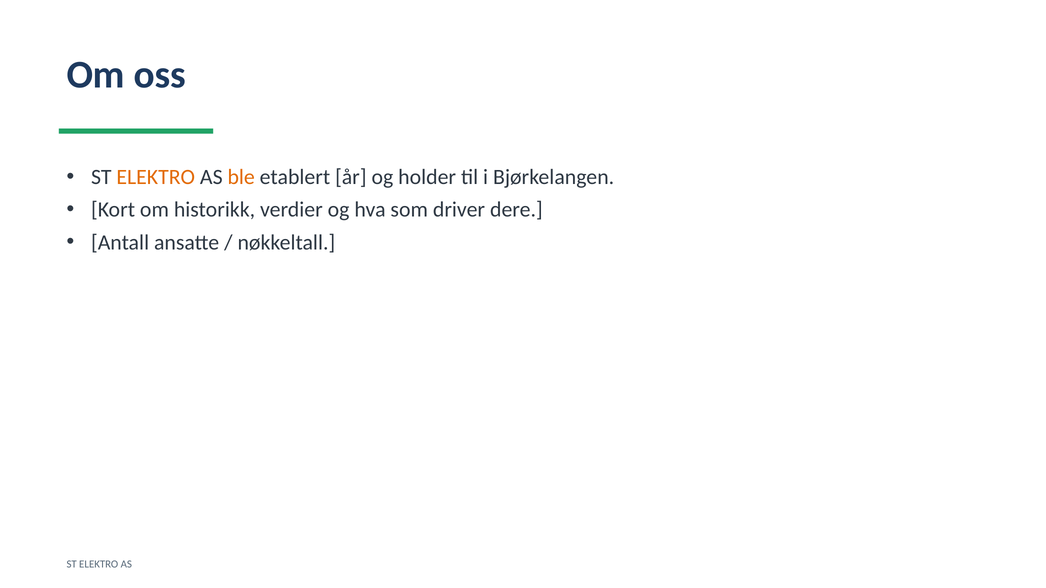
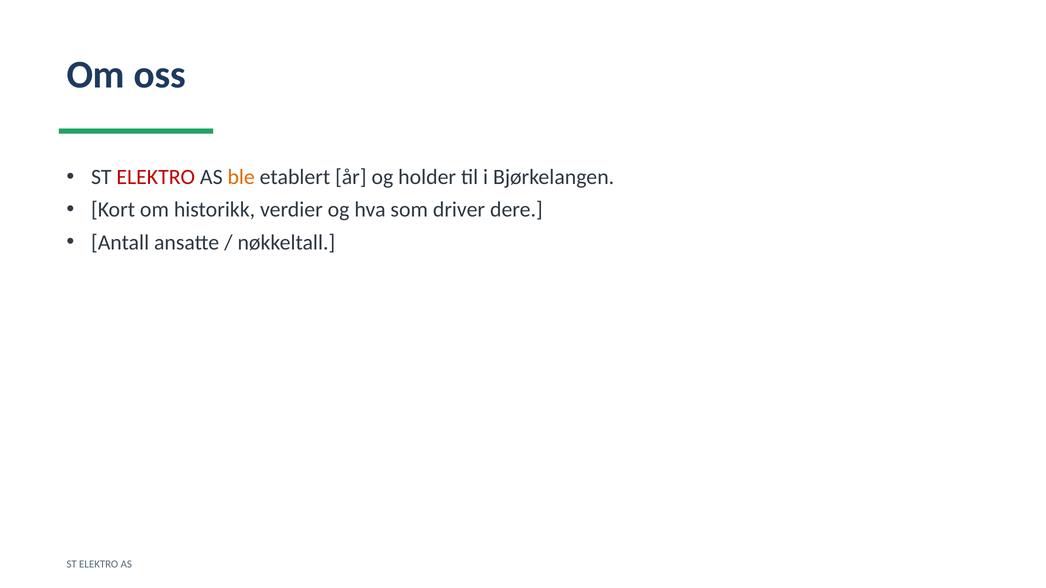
ELEKTRO at (156, 177) colour: orange -> red
